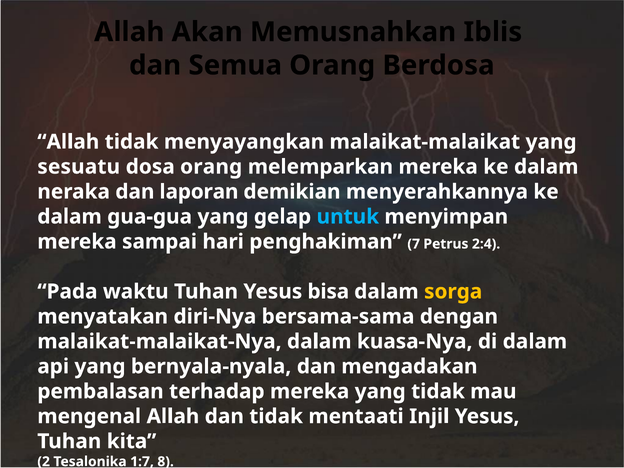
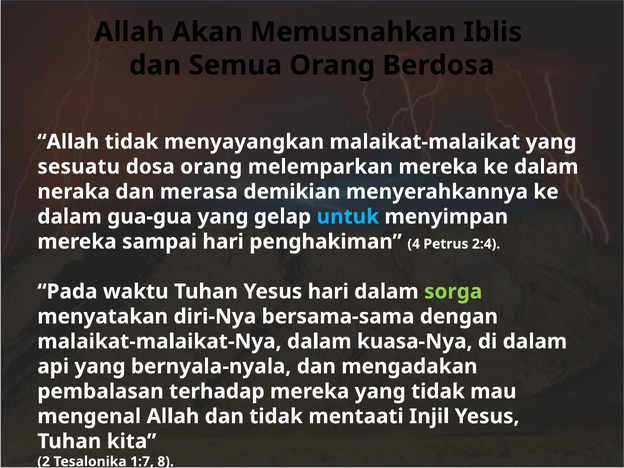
laporan: laporan -> merasa
7: 7 -> 4
Yesus bisa: bisa -> hari
sorga colour: yellow -> light green
